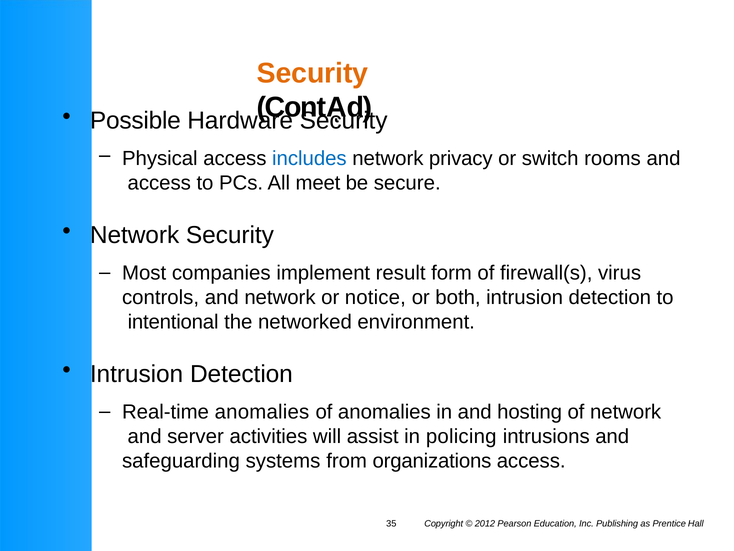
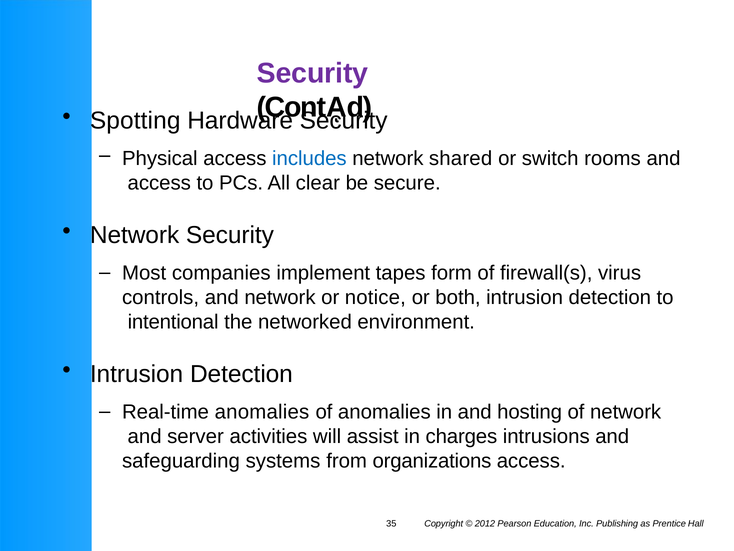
Security at (313, 73) colour: orange -> purple
Possible: Possible -> Spotting
privacy: privacy -> shared
meet: meet -> clear
result: result -> tapes
policing: policing -> charges
